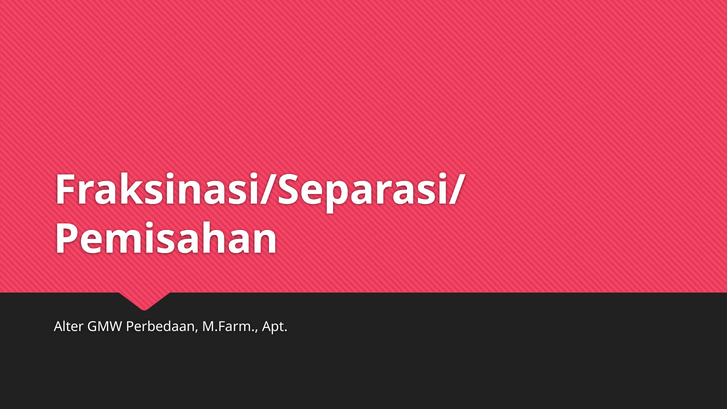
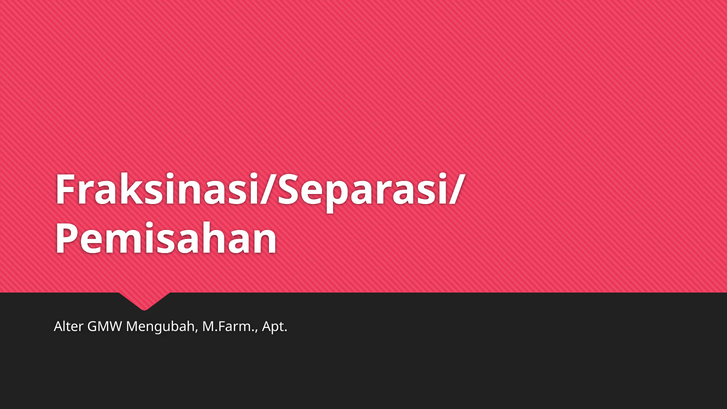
Perbedaan: Perbedaan -> Mengubah
